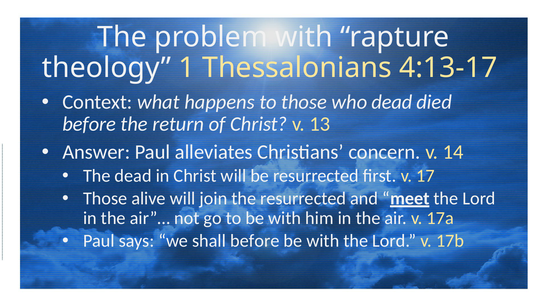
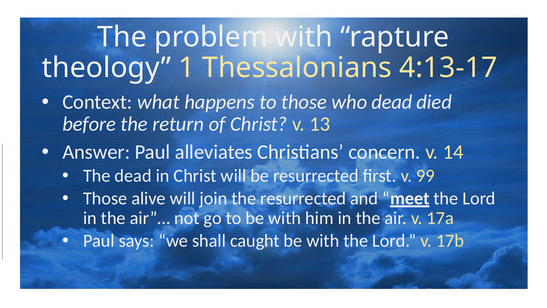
17: 17 -> 99
shall before: before -> caught
